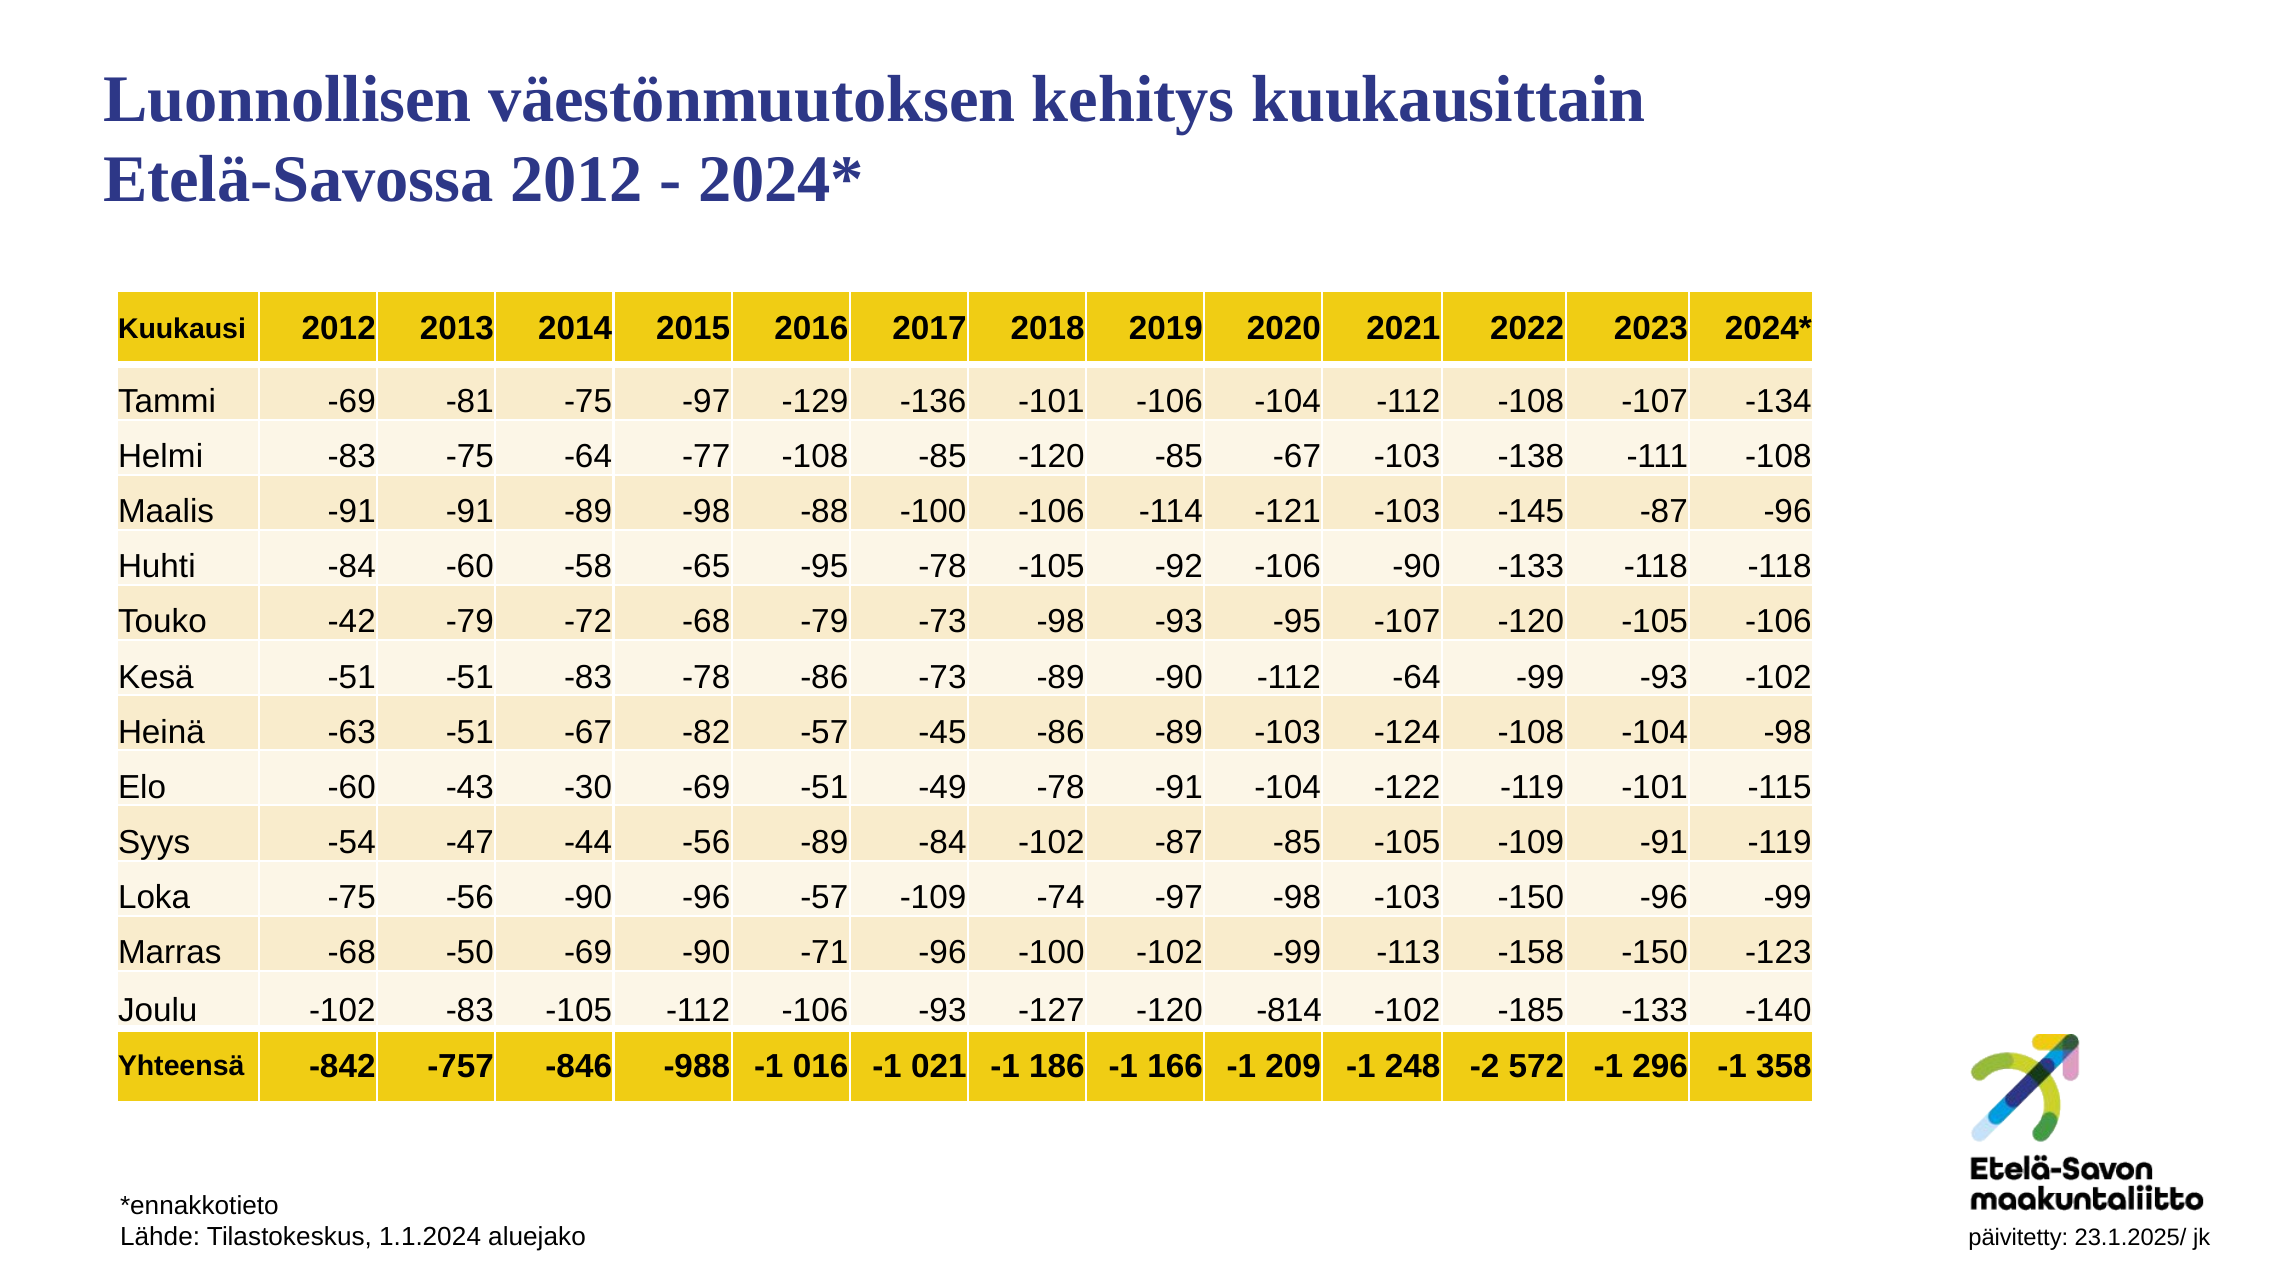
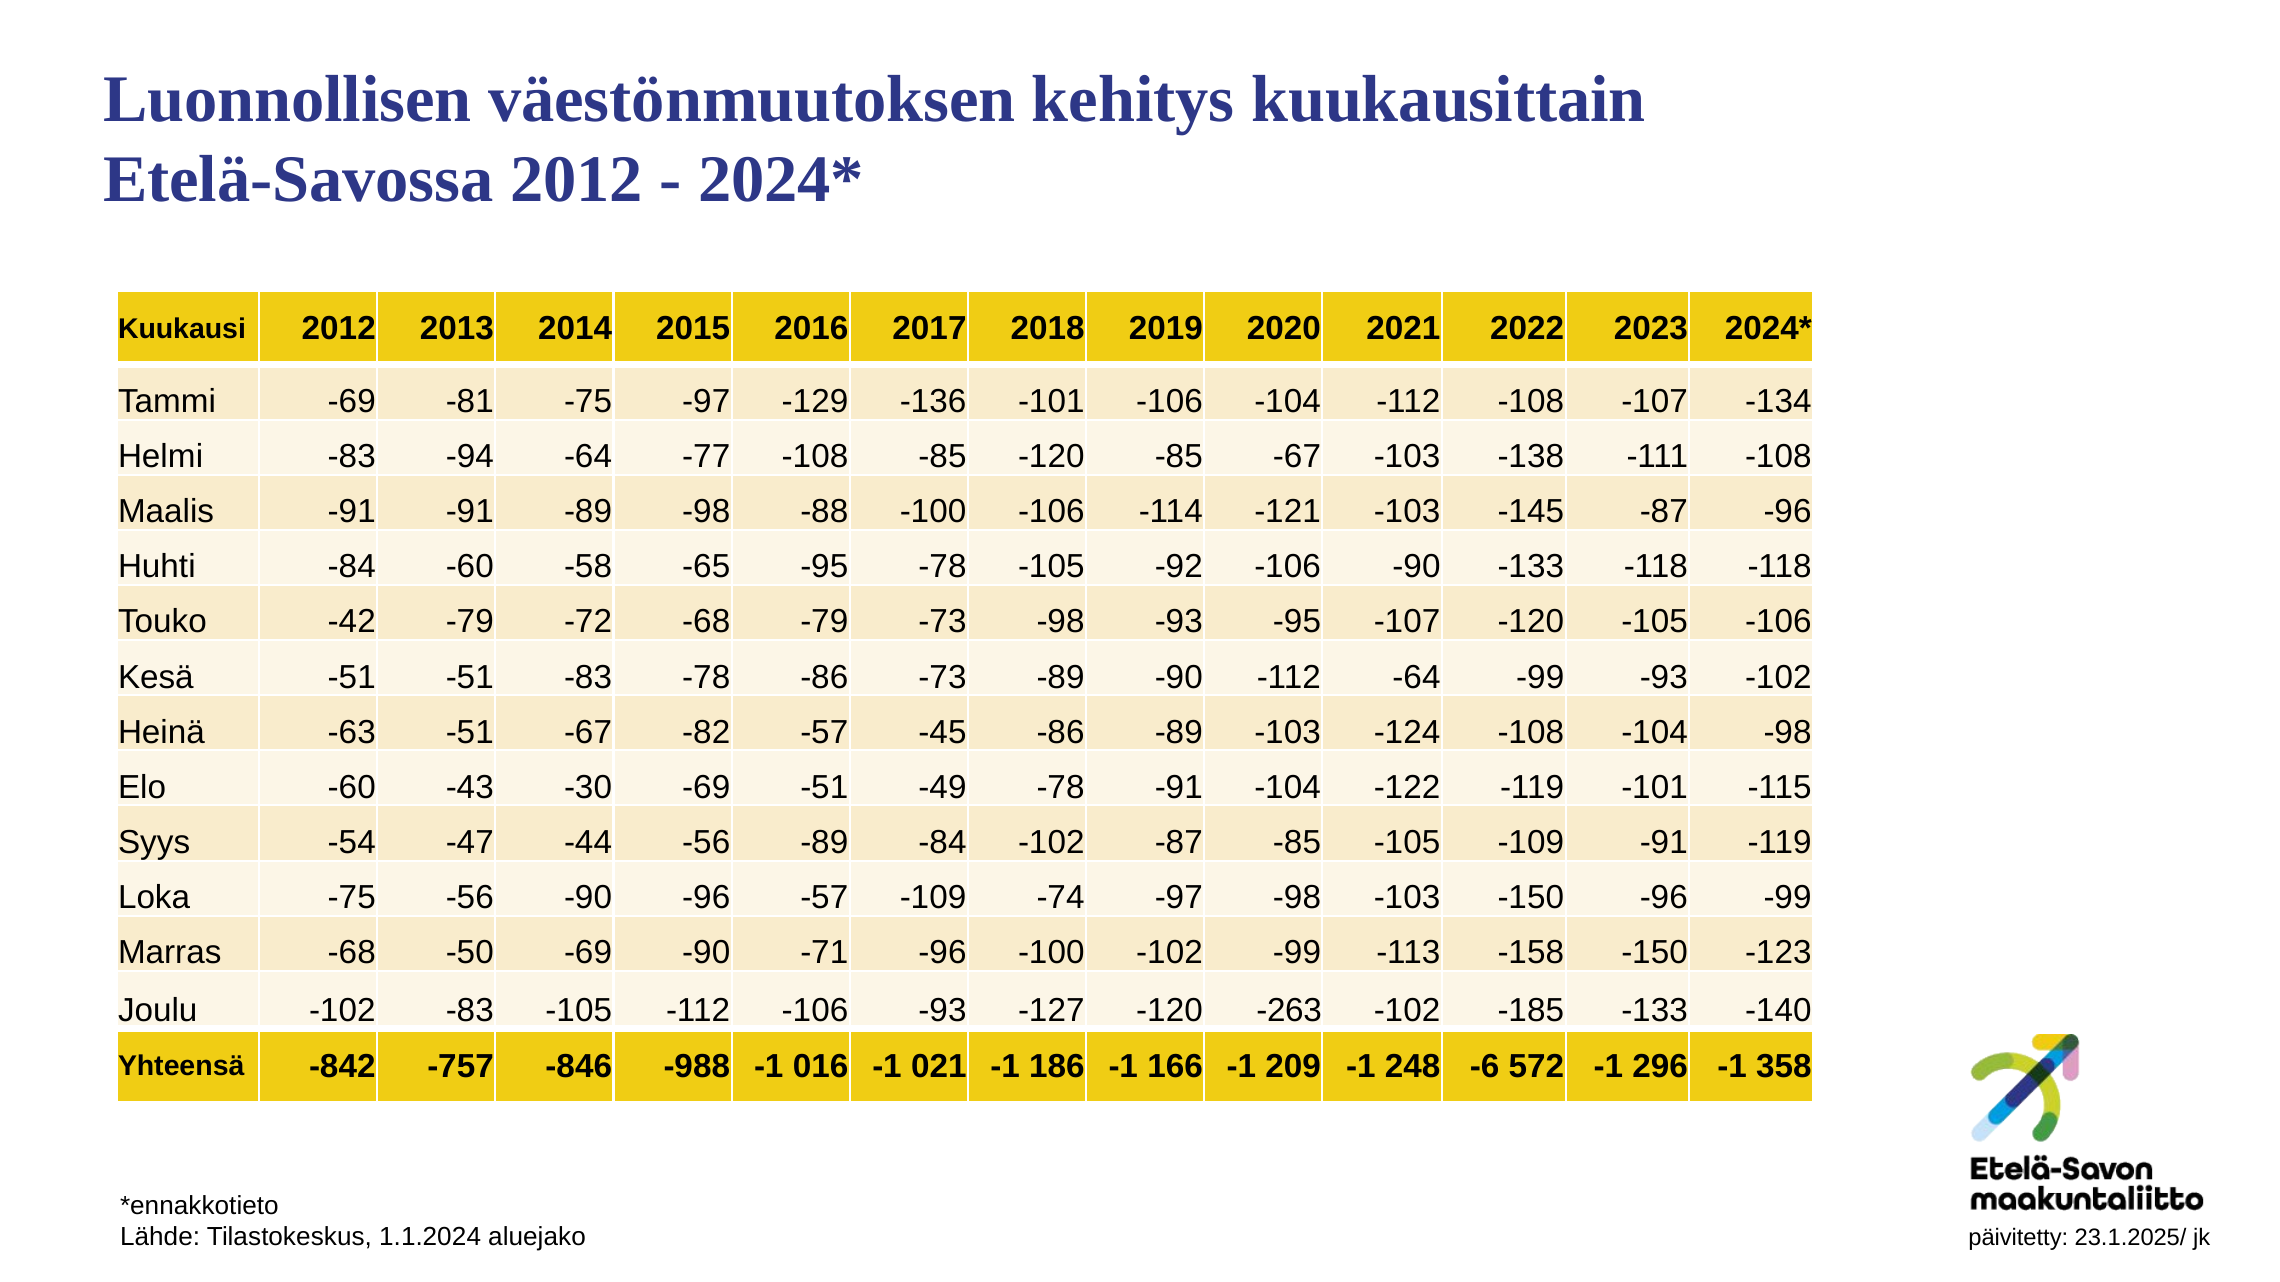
-83 -75: -75 -> -94
-814: -814 -> -263
-2: -2 -> -6
